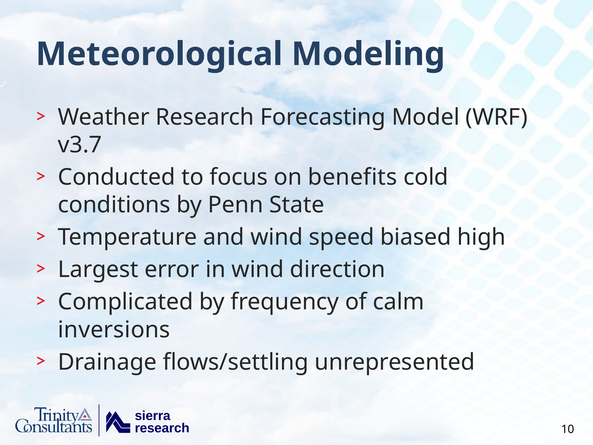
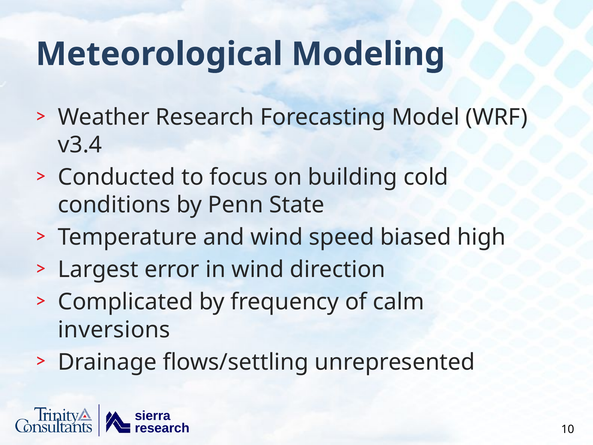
v3.7: v3.7 -> v3.4
benefits: benefits -> building
